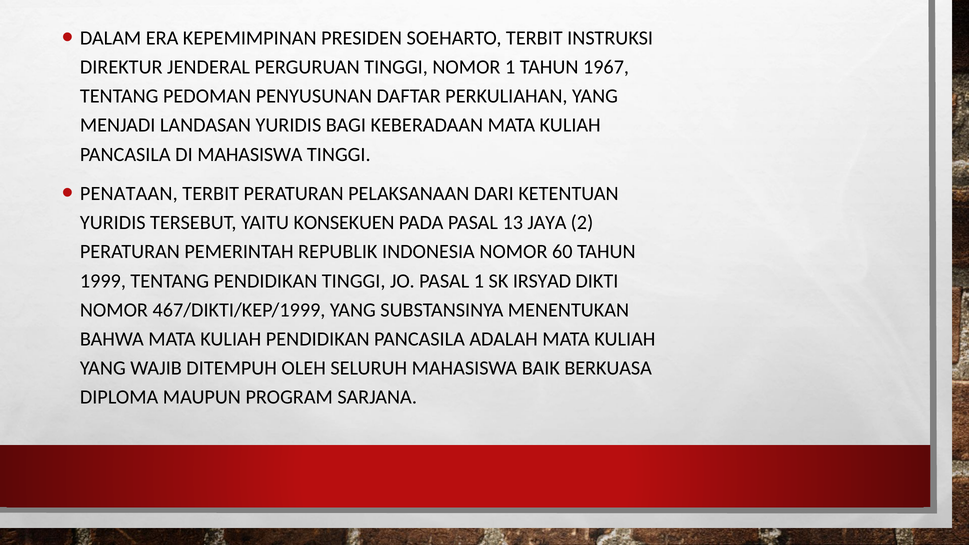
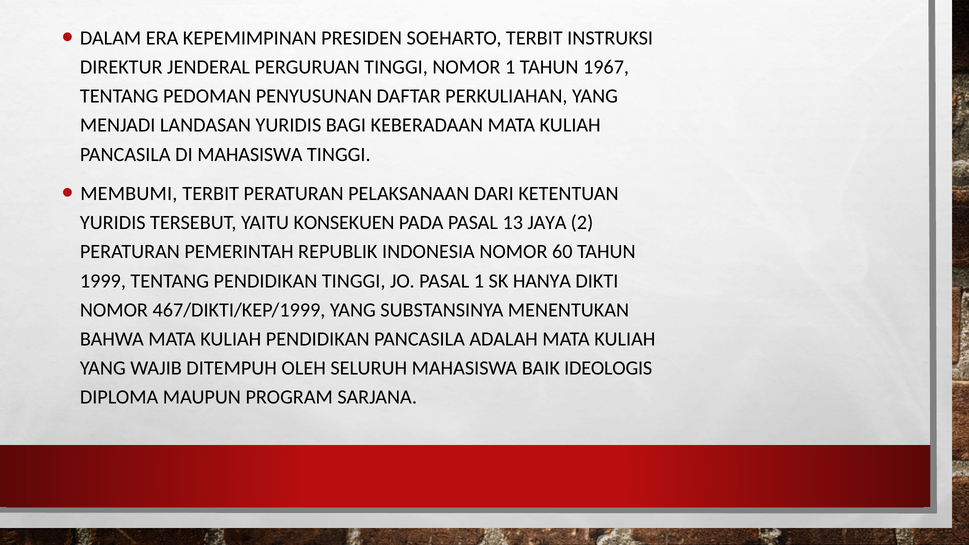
PENATAAN: PENATAAN -> MEMBUMI
IRSYAD: IRSYAD -> HANYA
BERKUASA: BERKUASA -> IDEOLOGIS
